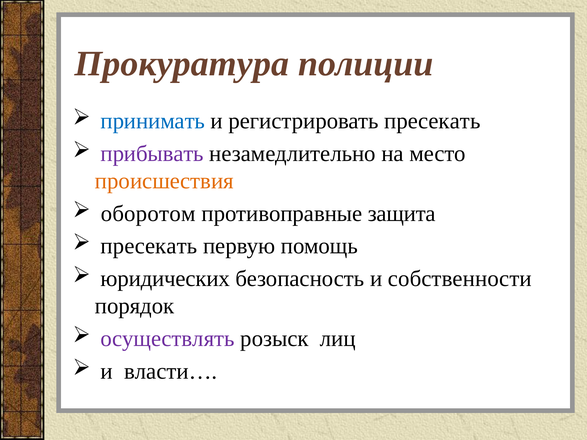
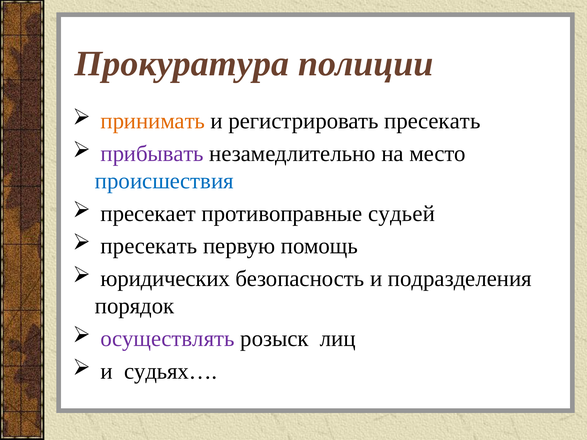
принимать colour: blue -> orange
происшествия colour: orange -> blue
оборотом: оборотом -> пресекает
защита: защита -> судьей
собственности: собственности -> подразделения
власти…: власти… -> судьях…
